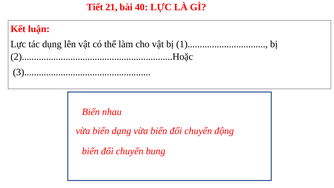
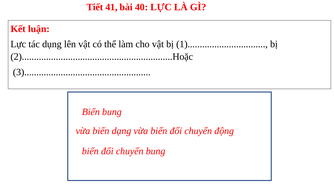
21: 21 -> 41
Biến nhau: nhau -> bung
